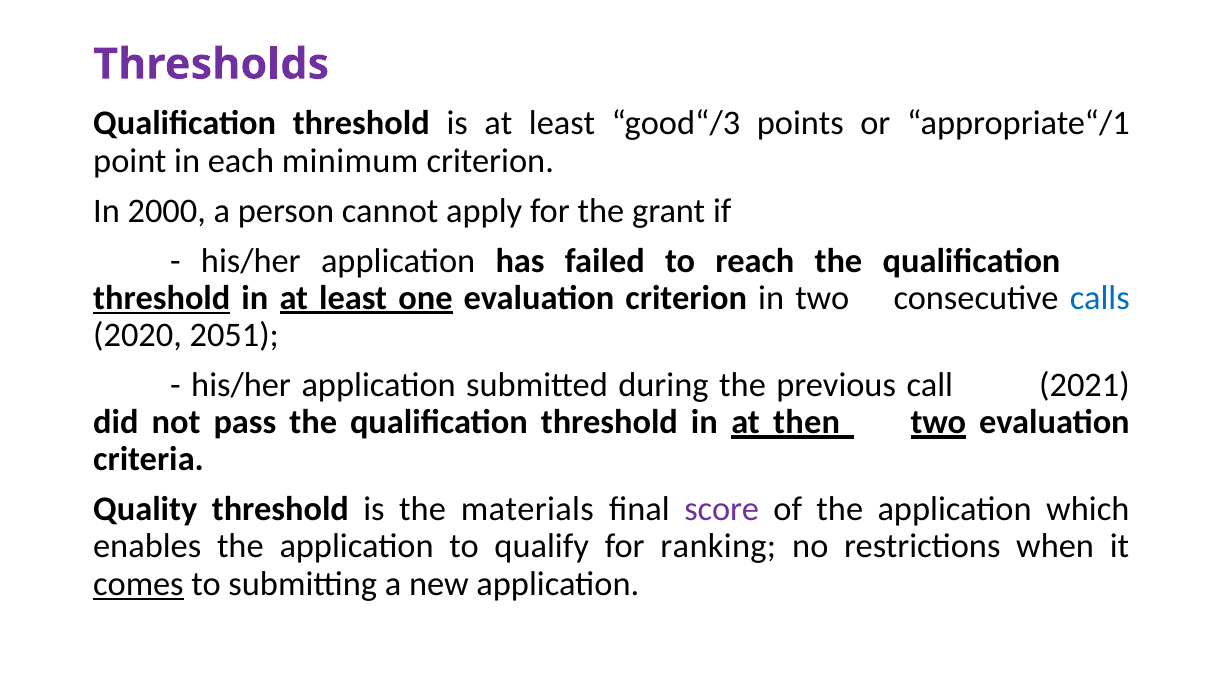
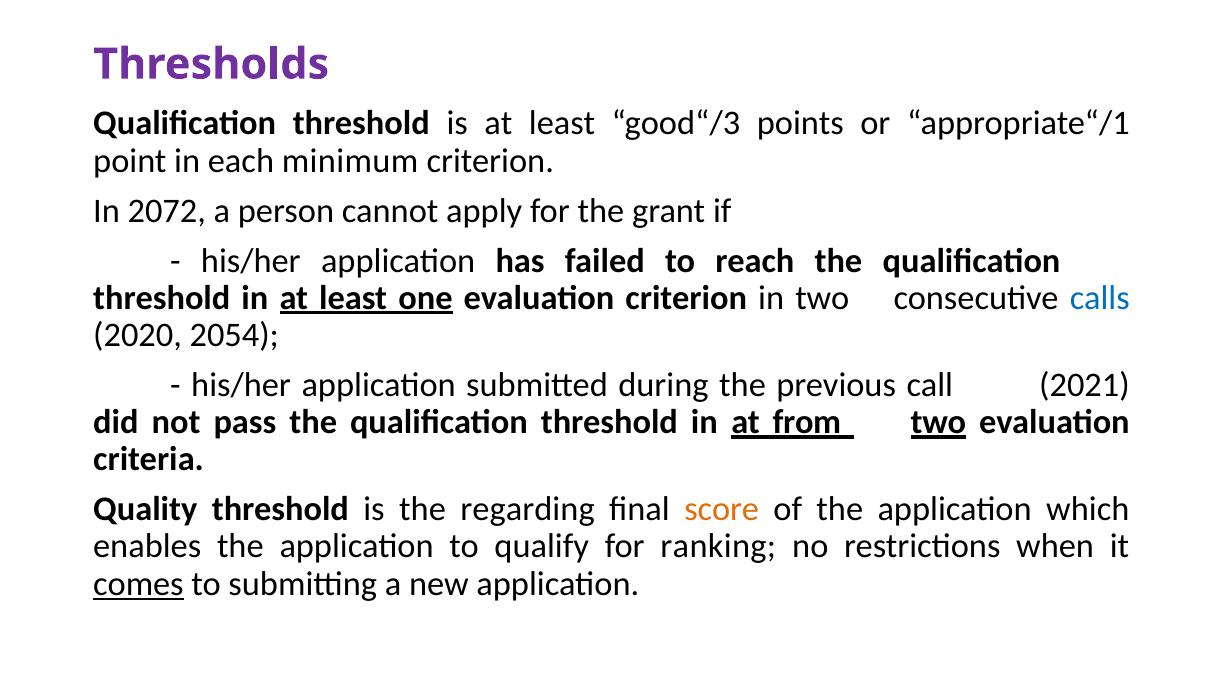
2000: 2000 -> 2072
threshold at (162, 298) underline: present -> none
2051: 2051 -> 2054
then: then -> from
materials: materials -> regarding
score colour: purple -> orange
